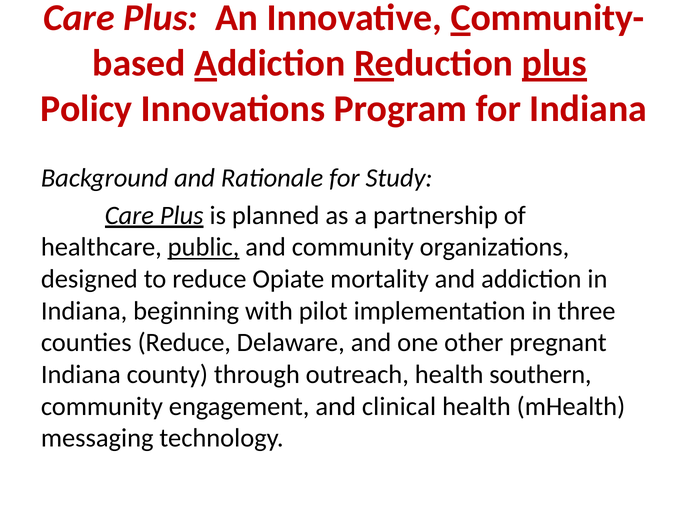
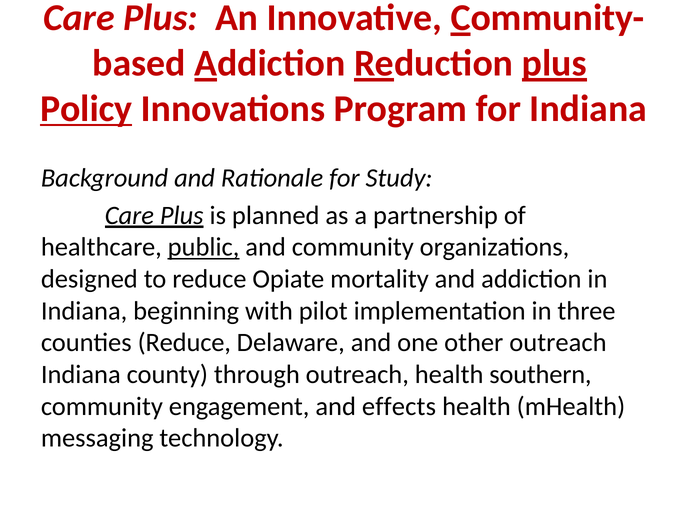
Policy underline: none -> present
other pregnant: pregnant -> outreach
clinical: clinical -> effects
